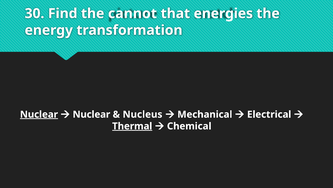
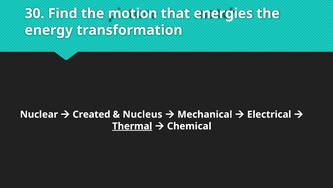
cannot: cannot -> motion
Nuclear at (39, 114) underline: present -> none
Nuclear at (91, 114): Nuclear -> Created
